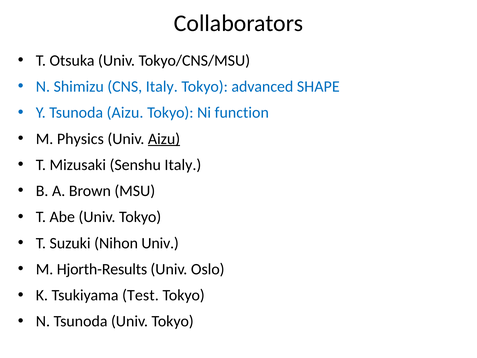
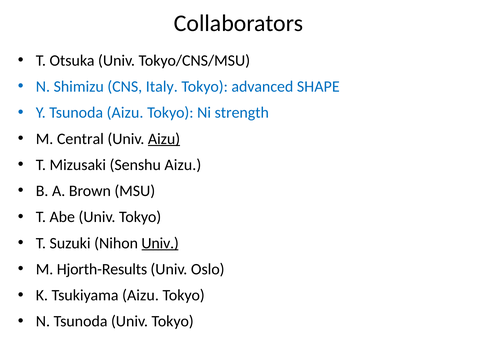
function: function -> strength
Physics: Physics -> Central
Senshu Italy: Italy -> Aizu
Univ at (160, 243) underline: none -> present
Tsukiyama Test: Test -> Aizu
